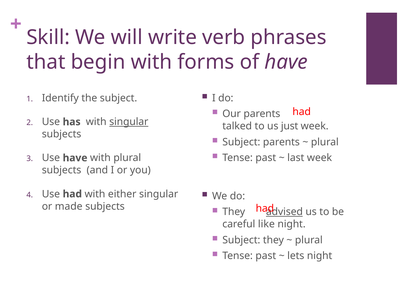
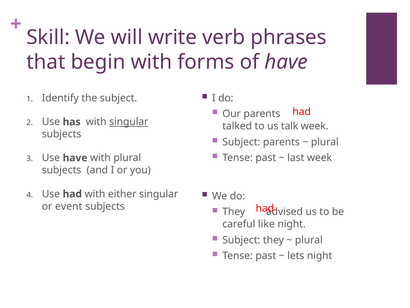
just: just -> talk
made: made -> event
advised underline: present -> none
